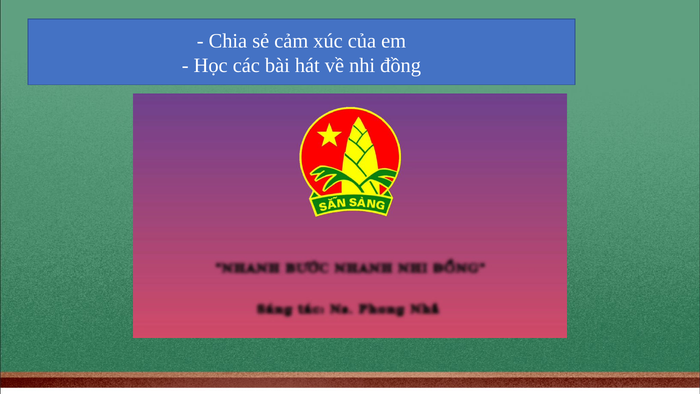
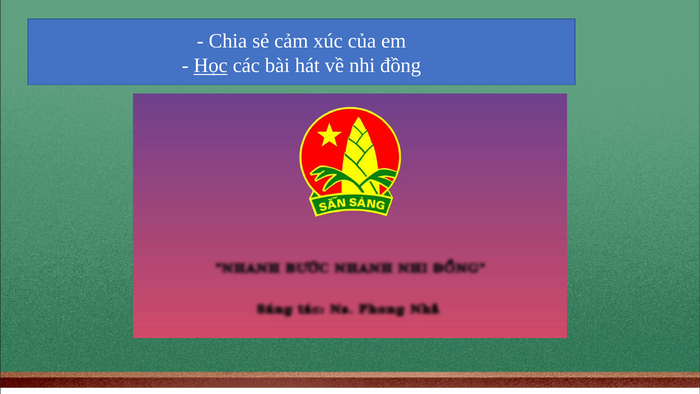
Học underline: none -> present
